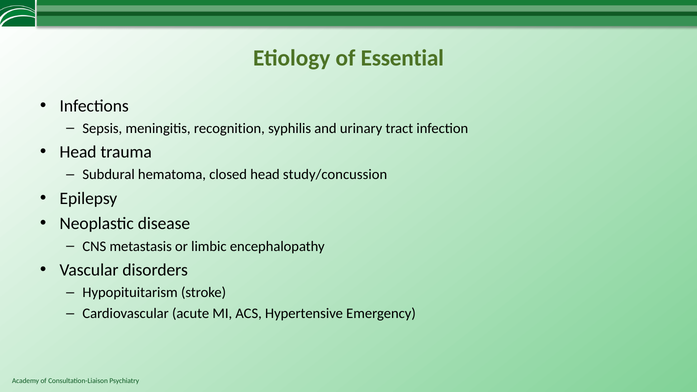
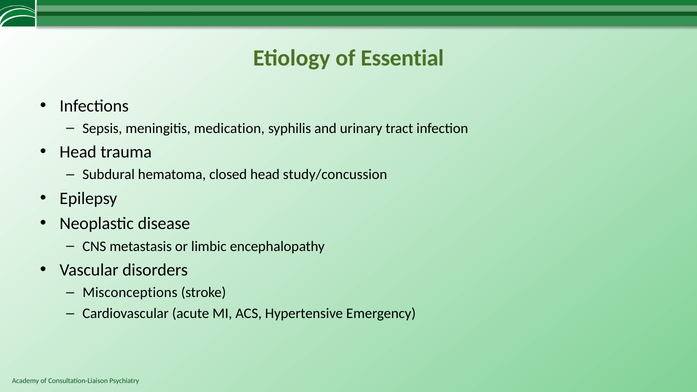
recognition: recognition -> medication
Hypopituitarism: Hypopituitarism -> Misconceptions
